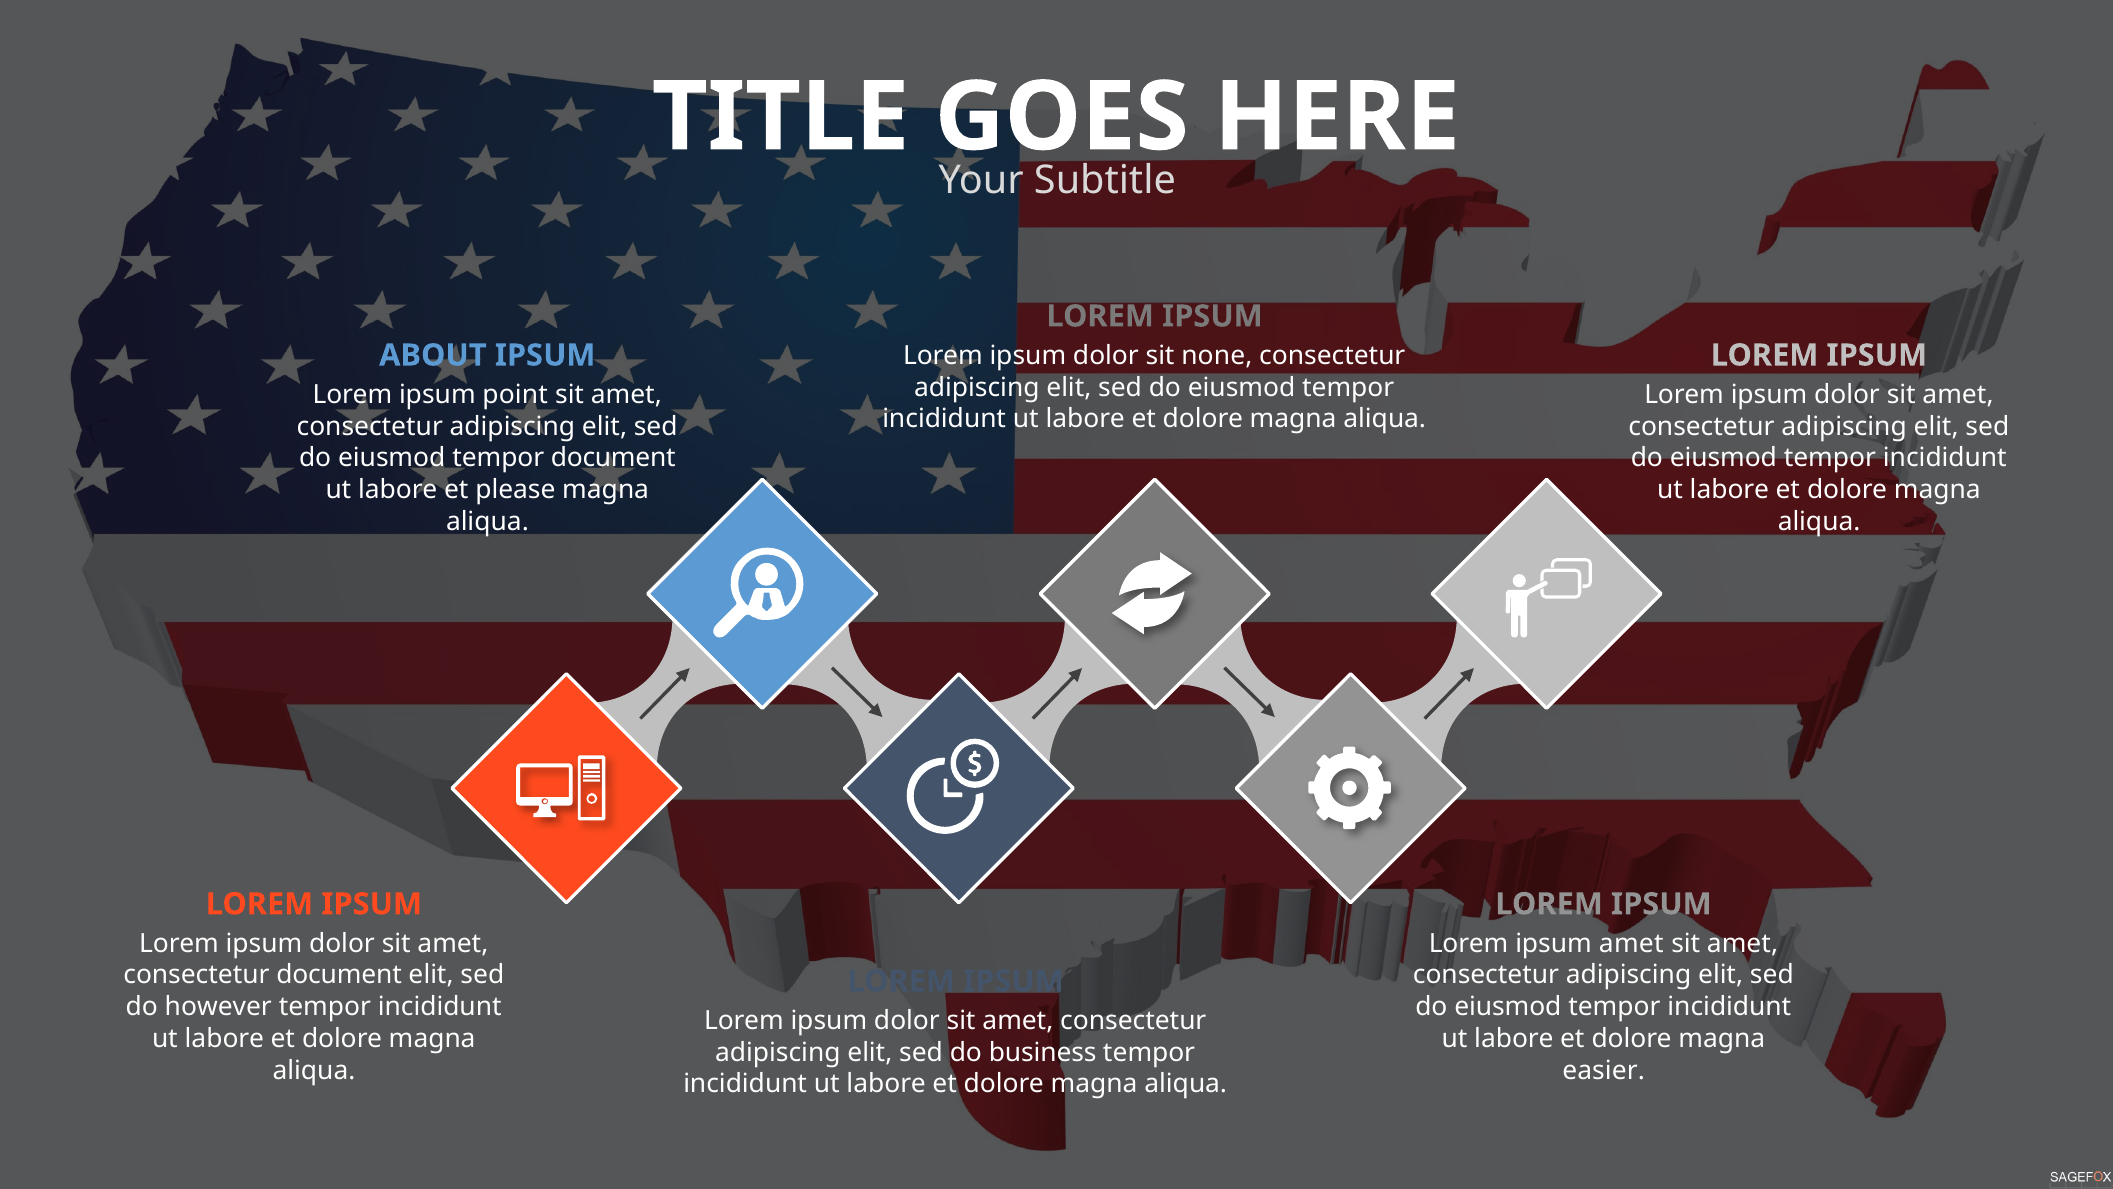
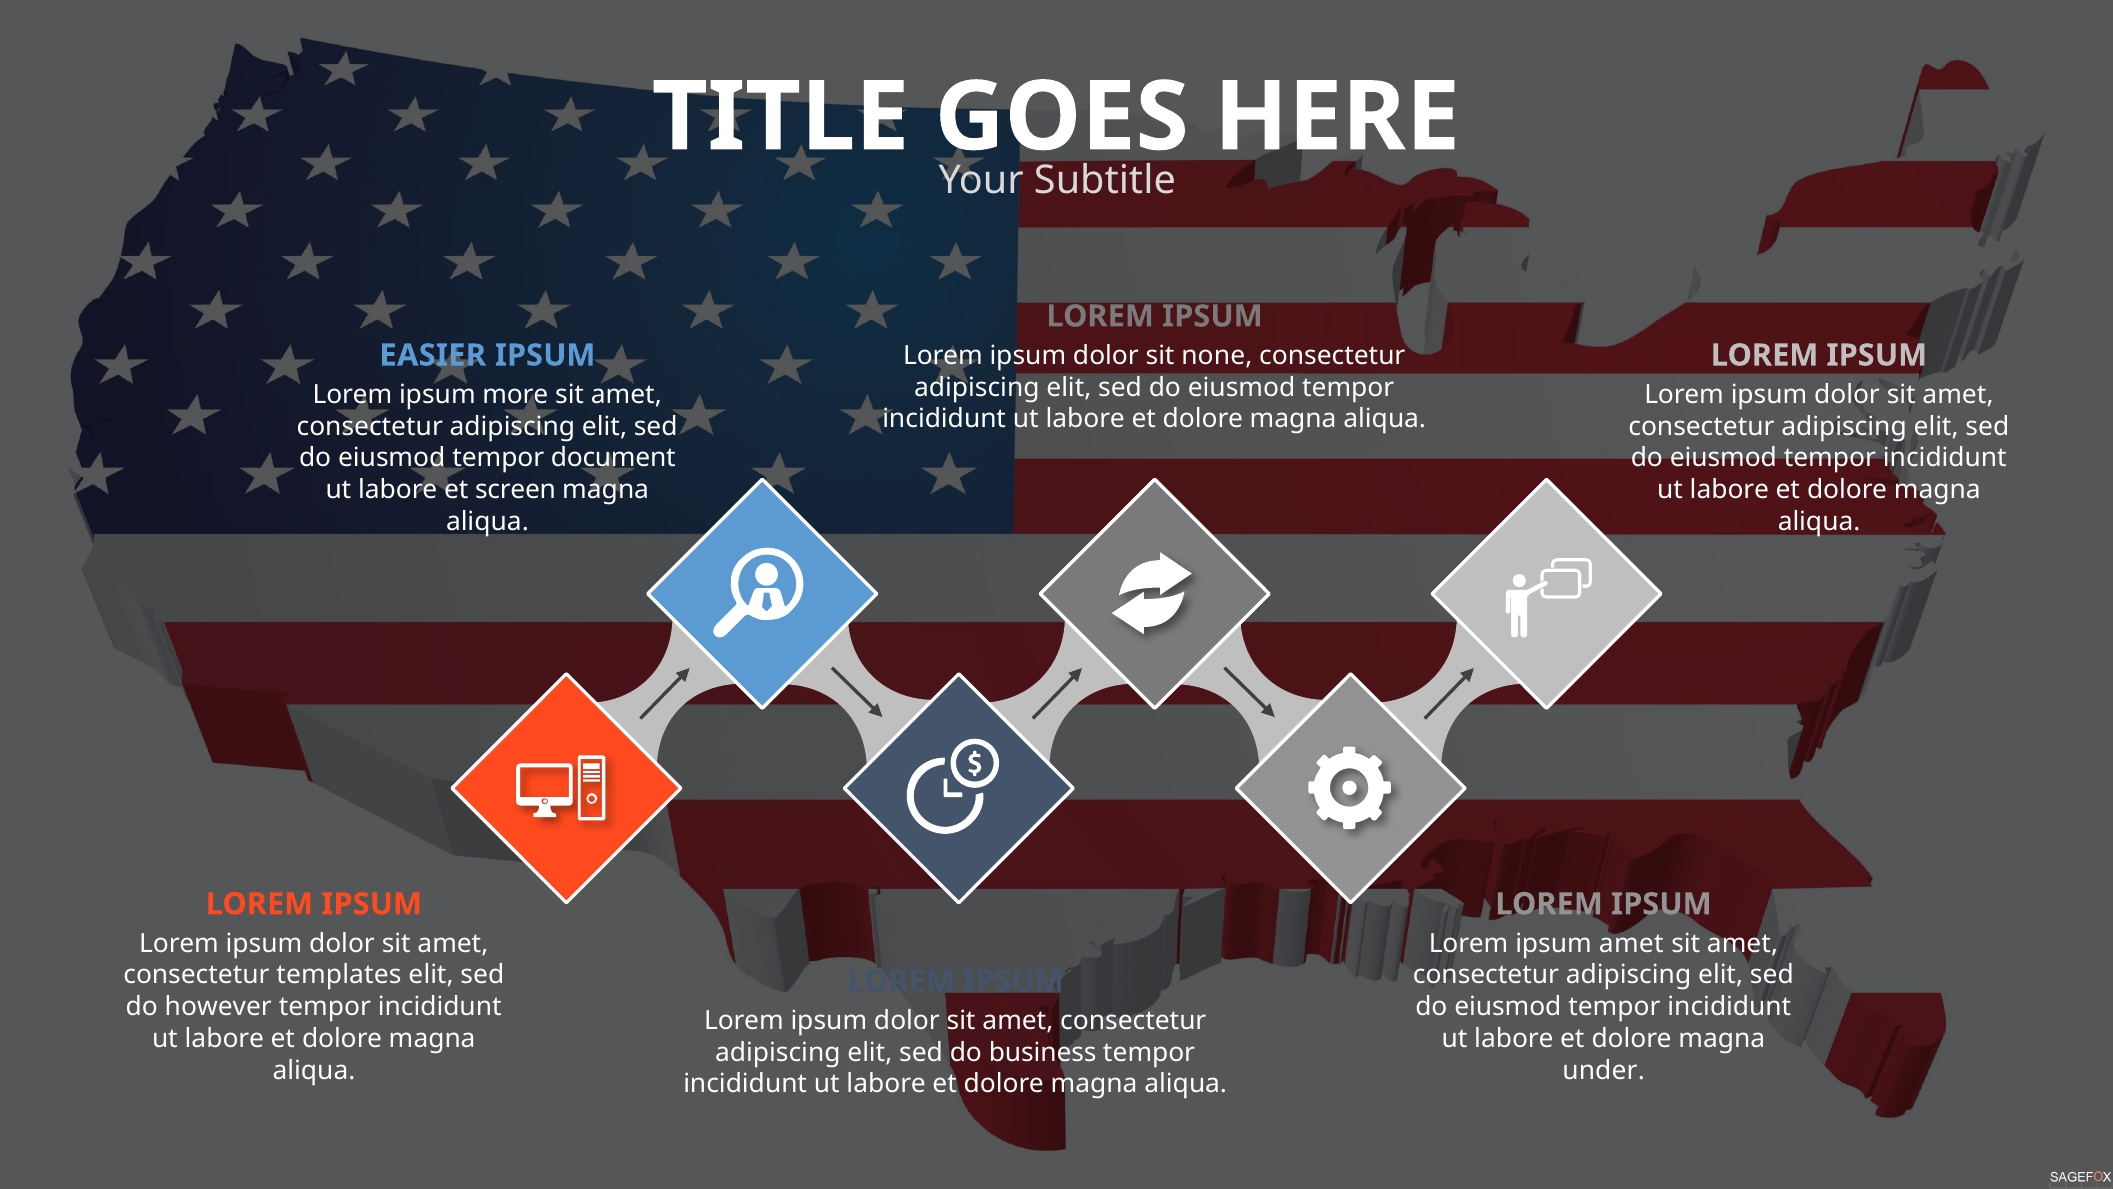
ABOUT: ABOUT -> EASIER
point: point -> more
please: please -> screen
consectetur document: document -> templates
easier: easier -> under
